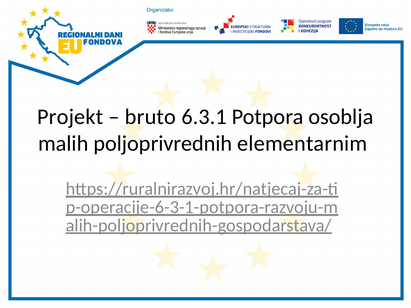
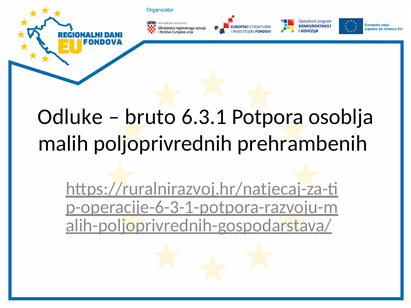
Projekt: Projekt -> Odluke
elementarnim: elementarnim -> prehrambenih
